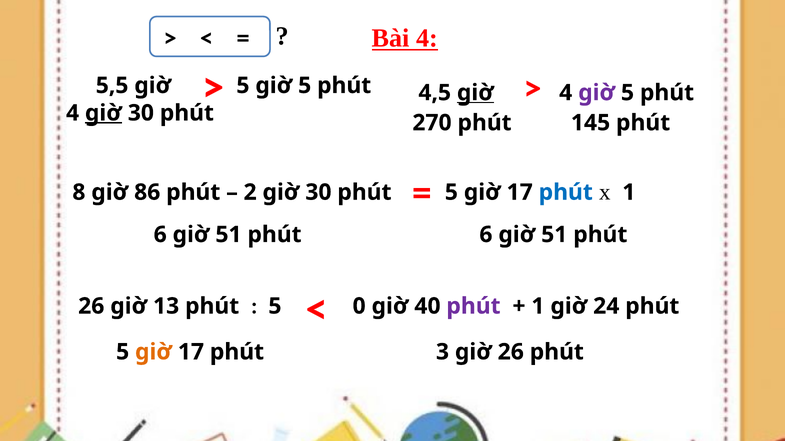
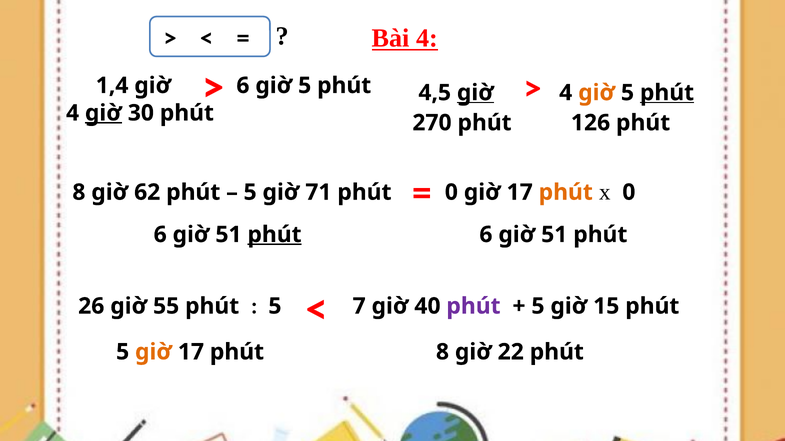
5,5: 5,5 -> 1,4
5 at (243, 86): 5 -> 6
giờ at (597, 93) colour: purple -> orange
phút at (667, 93) underline: none -> present
145: 145 -> 126
86: 86 -> 62
2 at (250, 192): 2 -> 5
30 at (318, 192): 30 -> 71
5 at (451, 192): 5 -> 0
phút at (566, 192) colour: blue -> orange
x 1: 1 -> 0
phút at (275, 235) underline: none -> present
13: 13 -> 55
0: 0 -> 7
1 at (538, 306): 1 -> 5
24: 24 -> 15
17 phút 3: 3 -> 8
giờ 26: 26 -> 22
